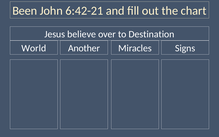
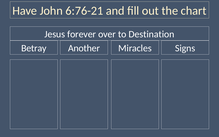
Been: Been -> Have
6:42-21: 6:42-21 -> 6:76-21
believe: believe -> forever
World: World -> Betray
